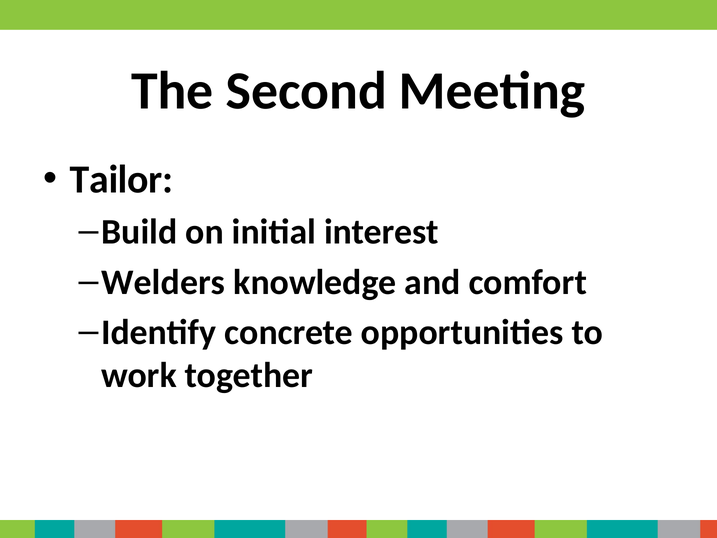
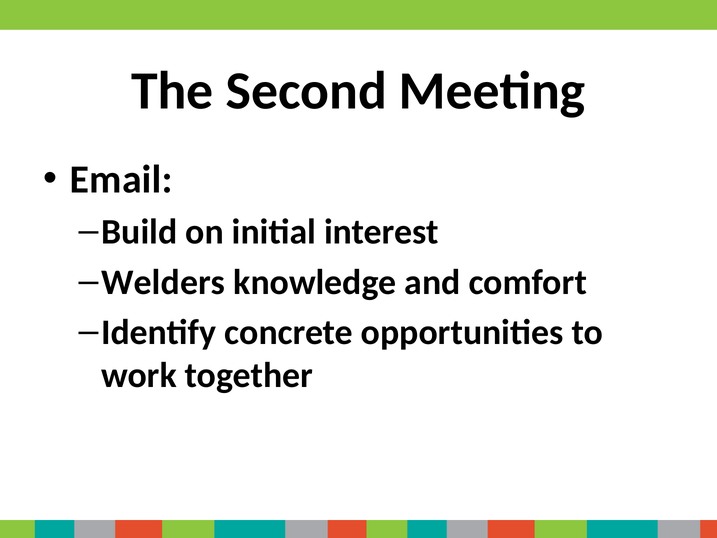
Tailor: Tailor -> Email
